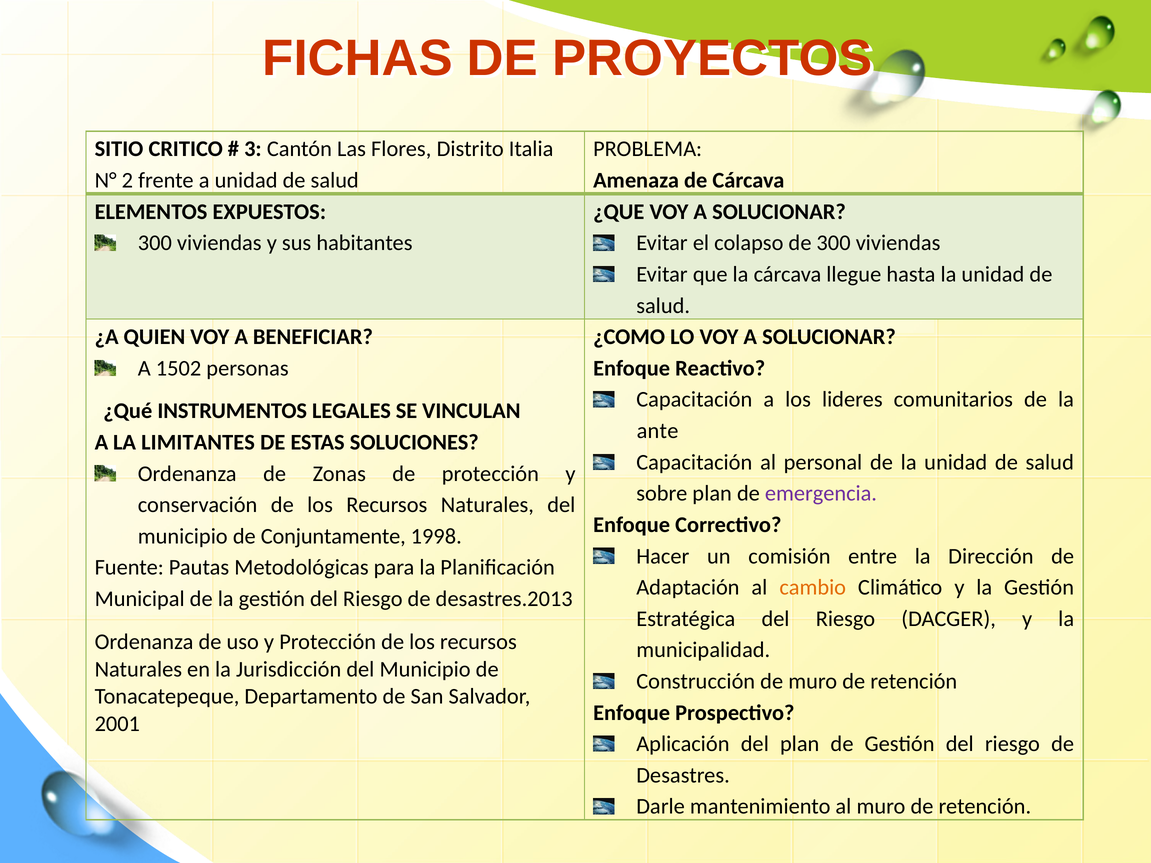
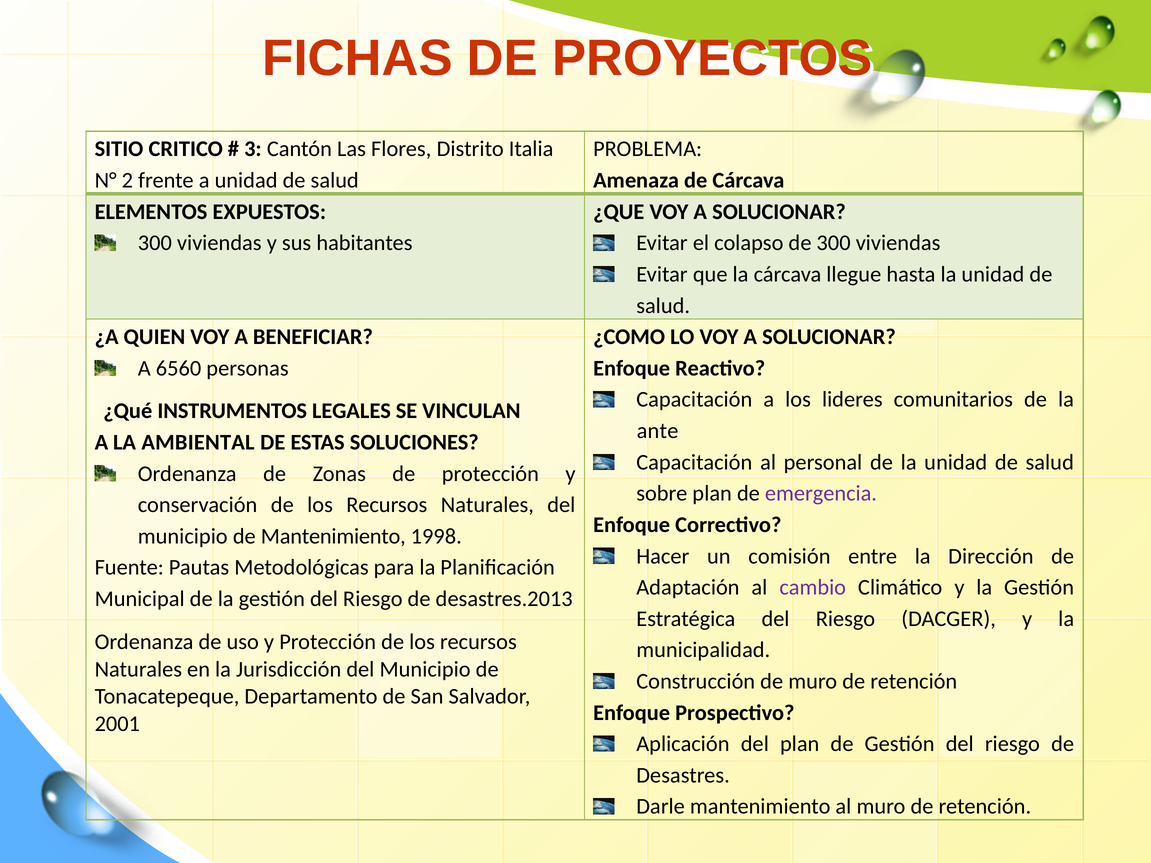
1502: 1502 -> 6560
LIMITANTES: LIMITANTES -> AMBIENTAL
de Conjuntamente: Conjuntamente -> Mantenimiento
cambio colour: orange -> purple
